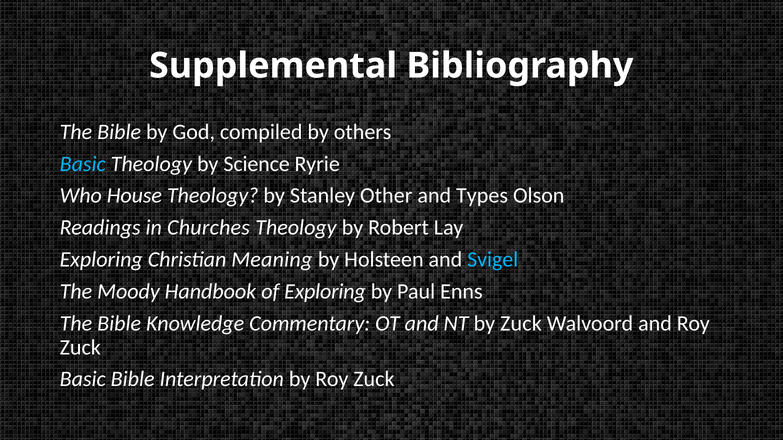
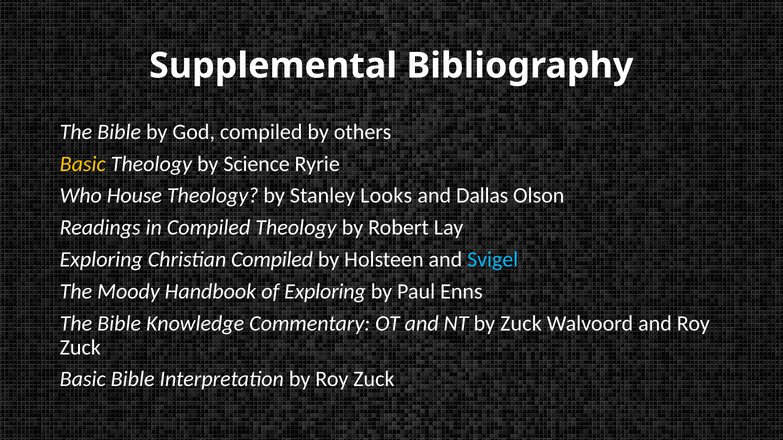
Basic at (83, 164) colour: light blue -> yellow
Other: Other -> Looks
Types: Types -> Dallas
in Churches: Churches -> Compiled
Christian Meaning: Meaning -> Compiled
